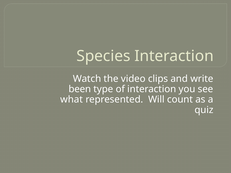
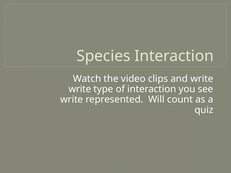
been at (80, 89): been -> write
what at (72, 100): what -> write
